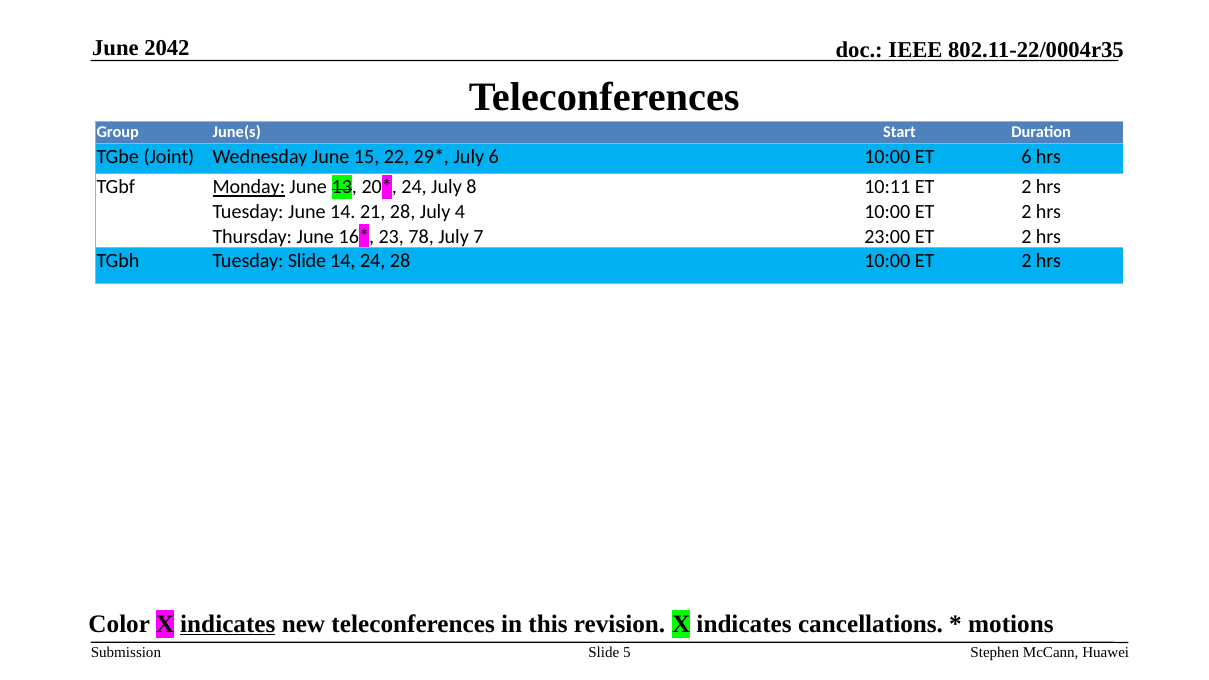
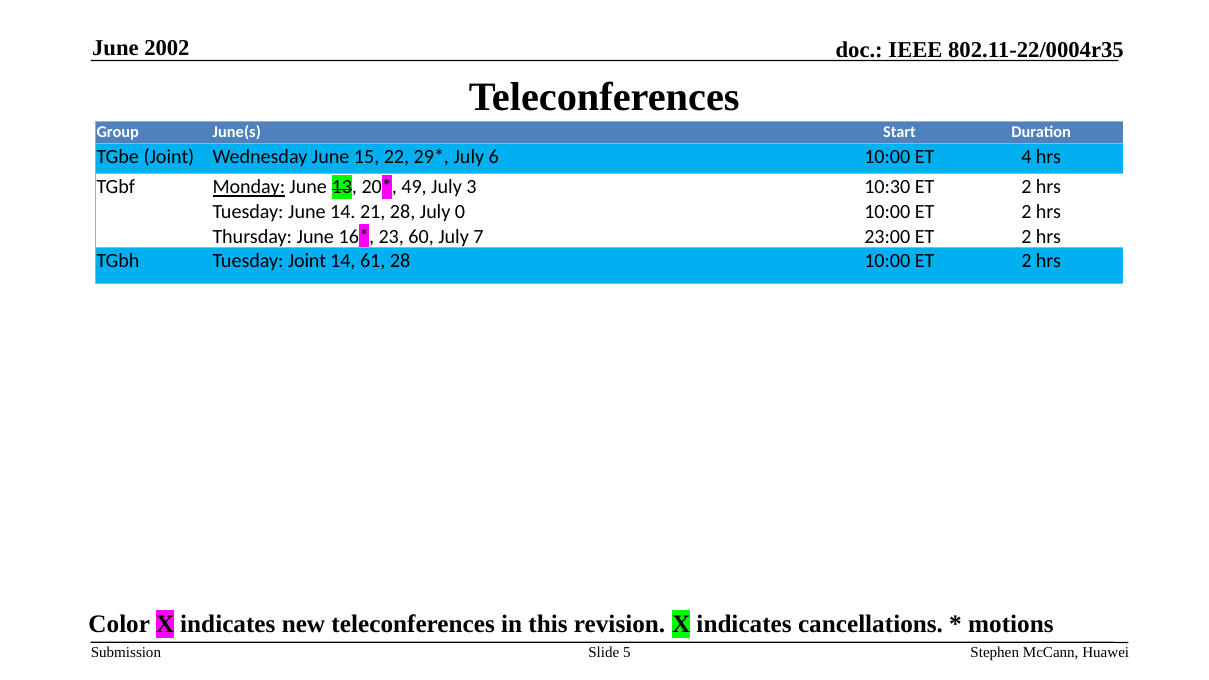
2042: 2042 -> 2002
ET 6: 6 -> 4
24 at (414, 187): 24 -> 49
8: 8 -> 3
10:11: 10:11 -> 10:30
4: 4 -> 0
78: 78 -> 60
Tuesday Slide: Slide -> Joint
14 24: 24 -> 61
indicates at (228, 624) underline: present -> none
